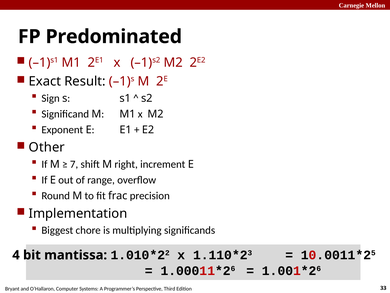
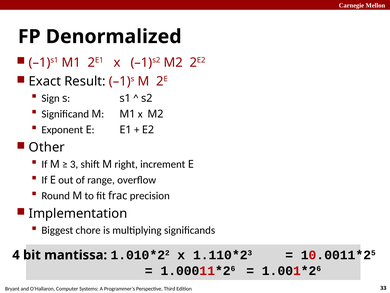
Predominated: Predominated -> Denormalized
7: 7 -> 3
